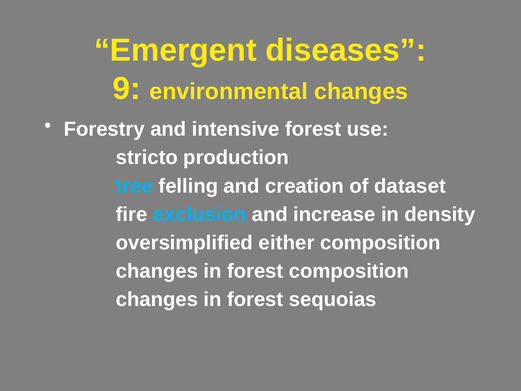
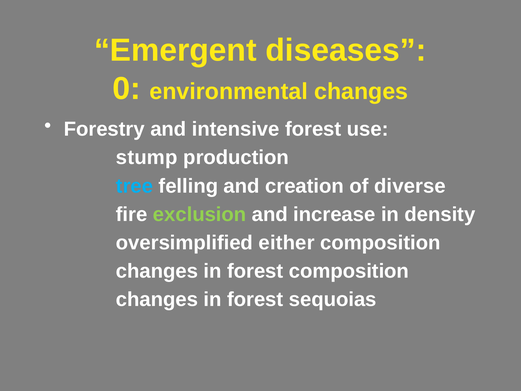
9: 9 -> 0
stricto: stricto -> stump
dataset: dataset -> diverse
exclusion colour: light blue -> light green
